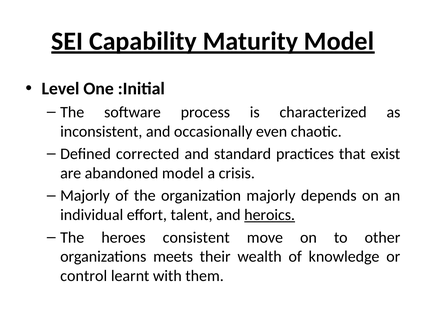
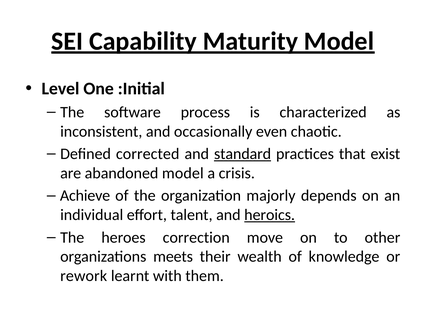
standard underline: none -> present
Majorly at (85, 195): Majorly -> Achieve
consistent: consistent -> correction
control: control -> rework
